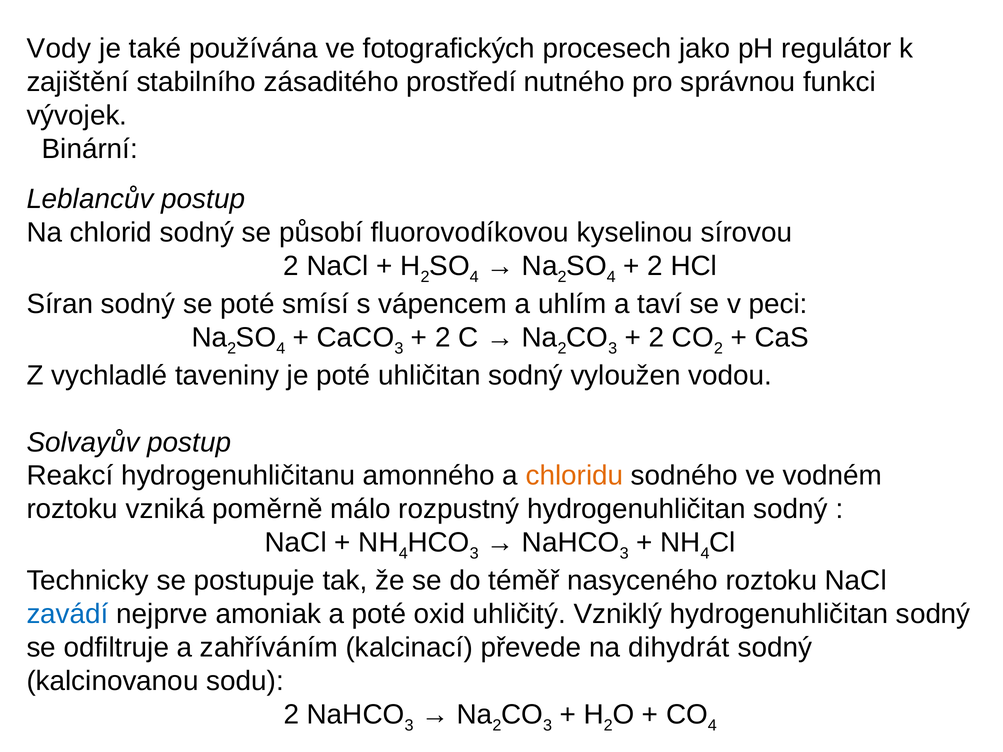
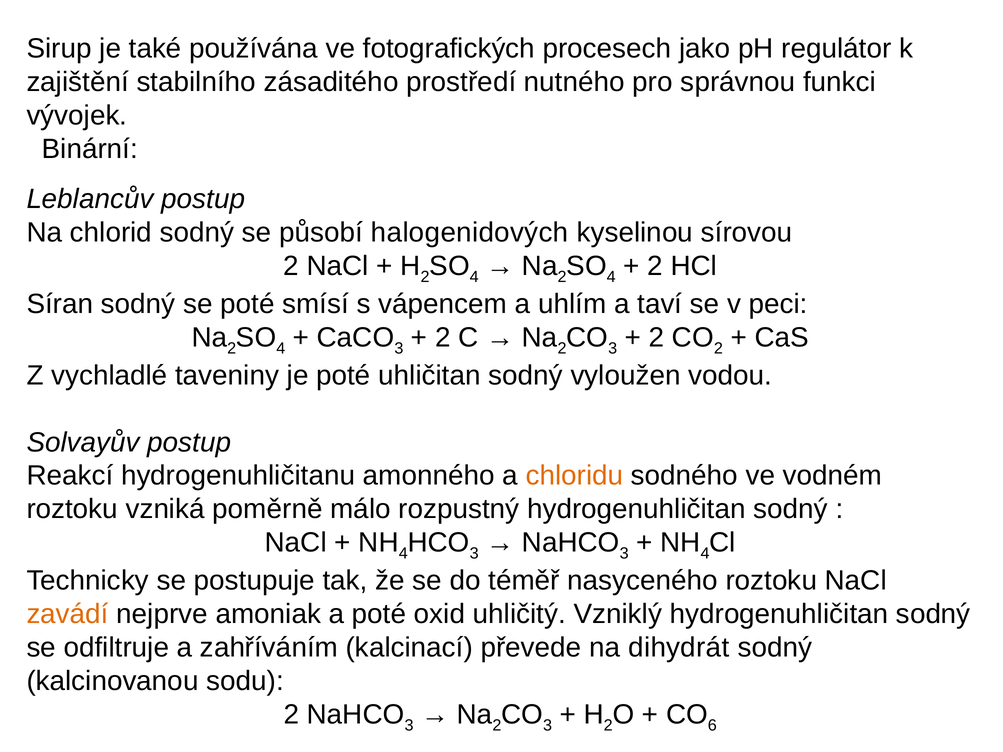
Vody: Vody -> Sirup
fluorovodíkovou: fluorovodíkovou -> halogenidových
zavádí colour: blue -> orange
4 at (712, 725): 4 -> 6
